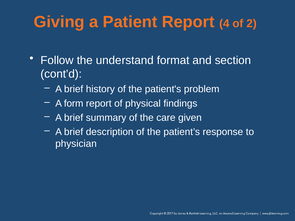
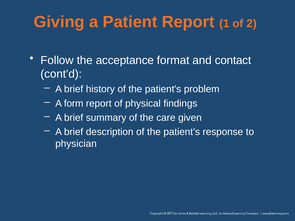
4: 4 -> 1
understand: understand -> acceptance
section: section -> contact
